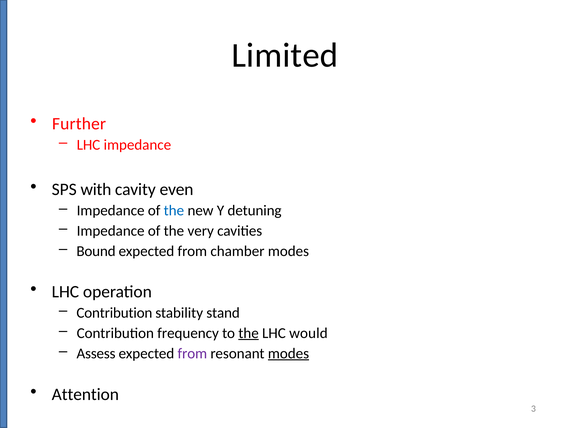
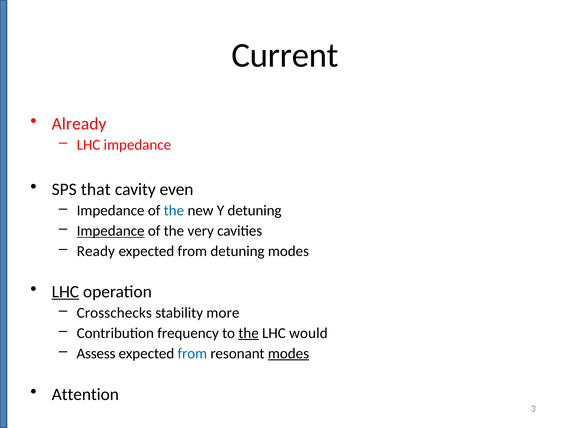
Limited: Limited -> Current
Further: Further -> Already
with: with -> that
Impedance at (111, 231) underline: none -> present
Bound: Bound -> Ready
from chamber: chamber -> detuning
LHC at (65, 291) underline: none -> present
Contribution at (114, 313): Contribution -> Crosschecks
stand: stand -> more
from at (192, 353) colour: purple -> blue
